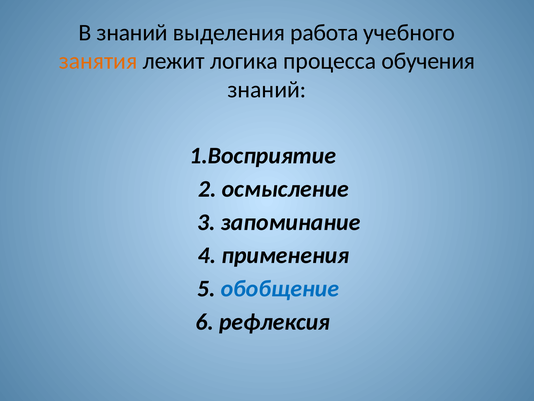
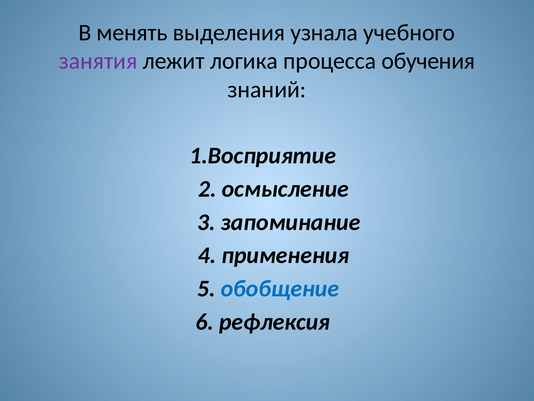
В знаний: знаний -> менять
работа: работа -> узнала
занятия colour: orange -> purple
